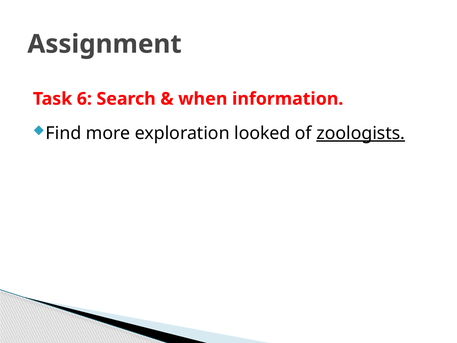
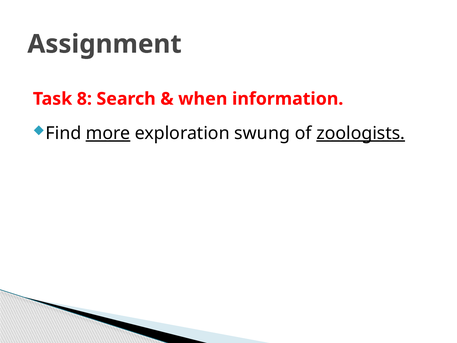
6: 6 -> 8
more underline: none -> present
looked: looked -> swung
